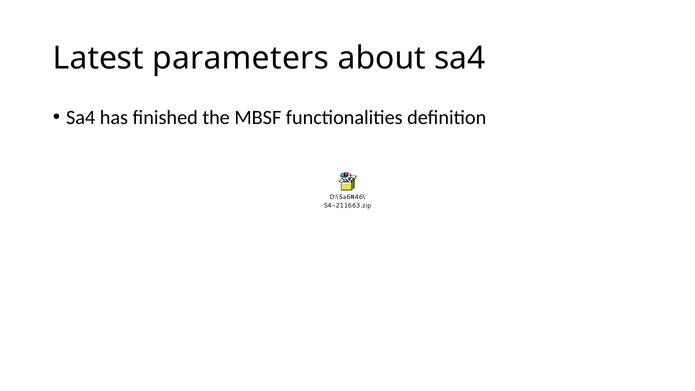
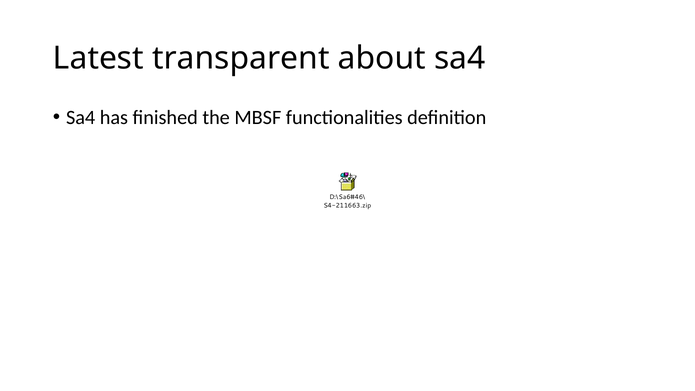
parameters: parameters -> transparent
